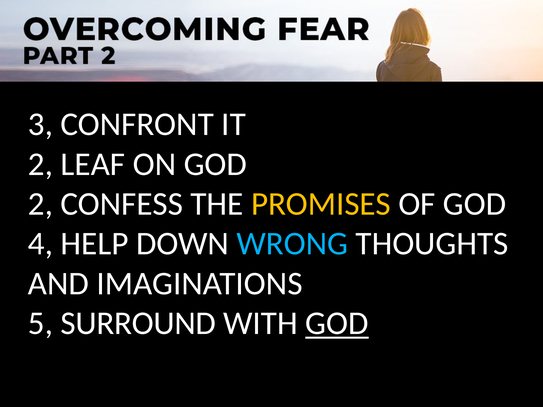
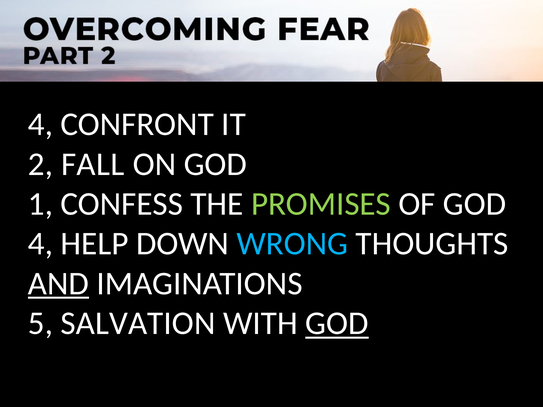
3 at (40, 124): 3 -> 4
LEAF: LEAF -> FALL
2 at (40, 204): 2 -> 1
PROMISES colour: yellow -> light green
AND underline: none -> present
SURROUND: SURROUND -> SALVATION
